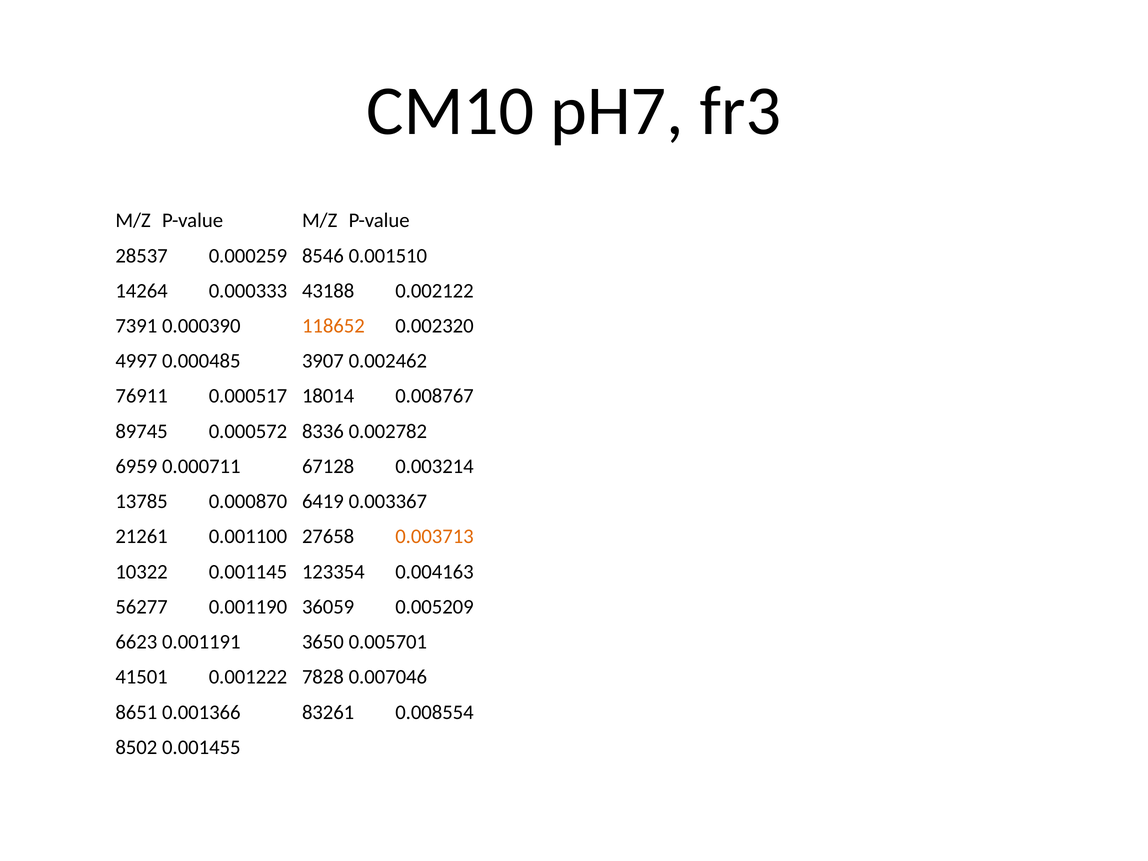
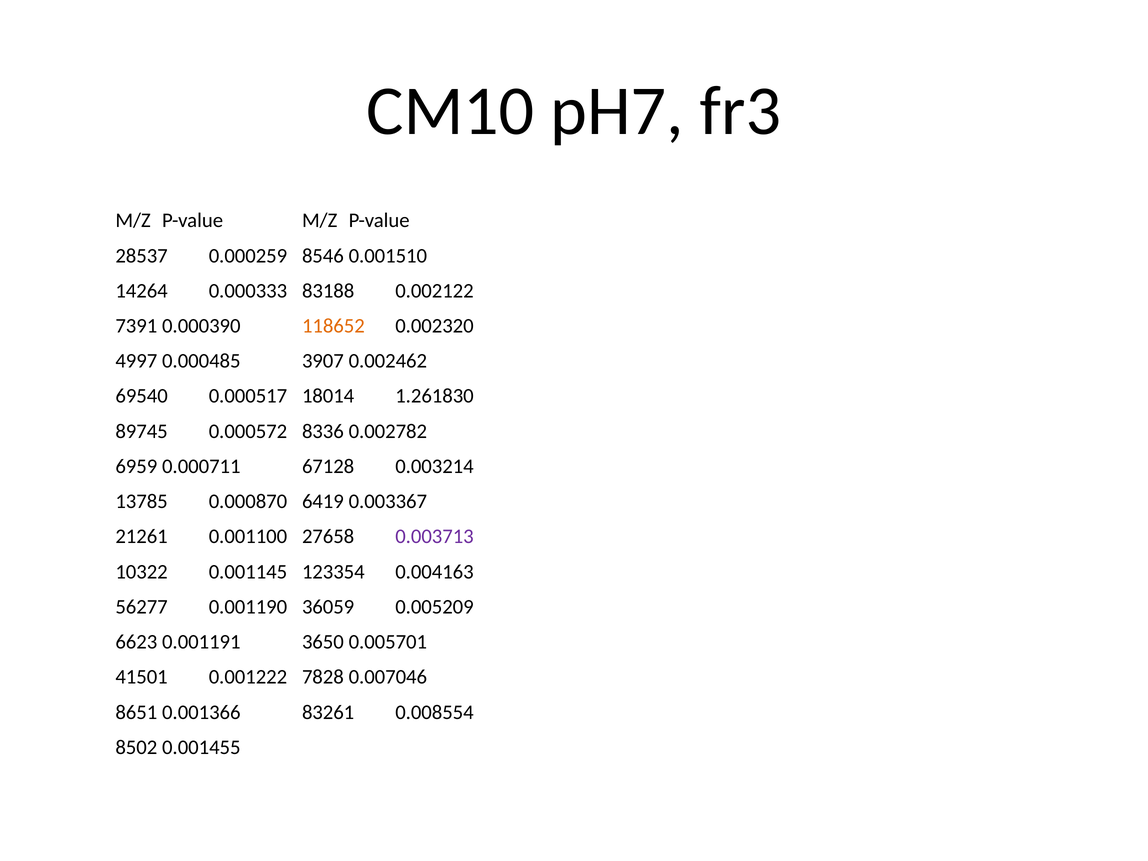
43188: 43188 -> 83188
76911: 76911 -> 69540
0.008767: 0.008767 -> 1.261830
0.003713 colour: orange -> purple
